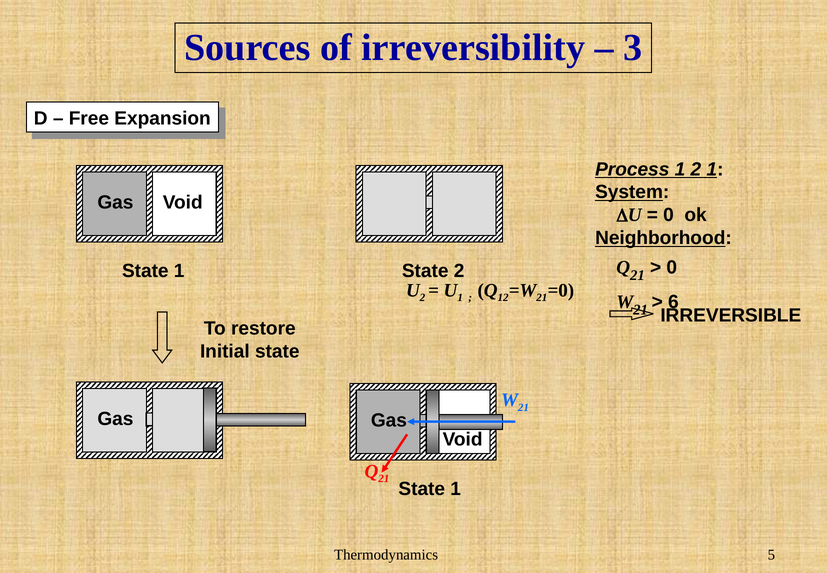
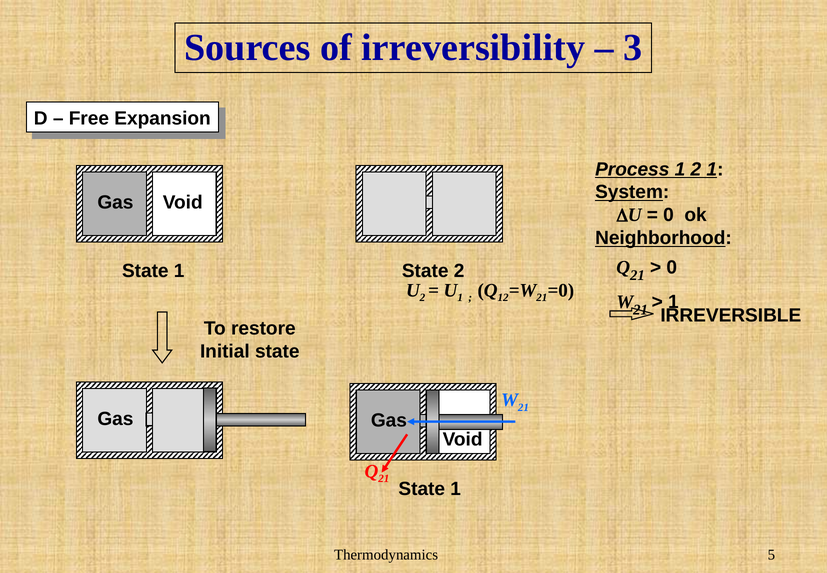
6 at (673, 302): 6 -> 1
